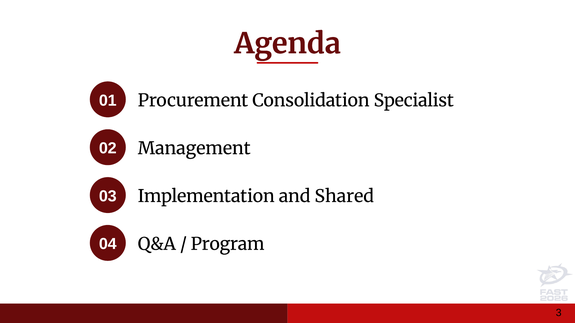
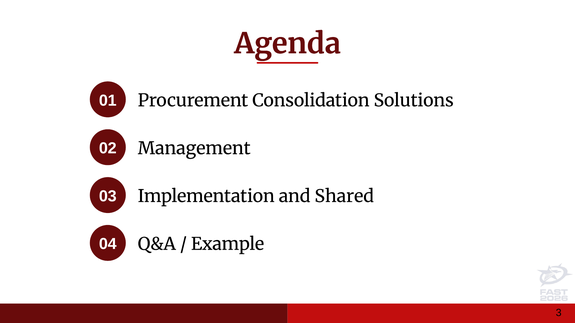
Specialist: Specialist -> Solutions
Program: Program -> Example
